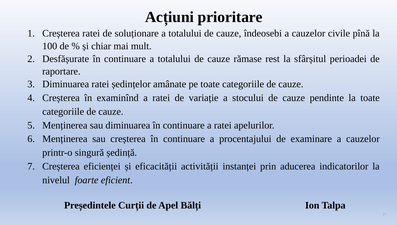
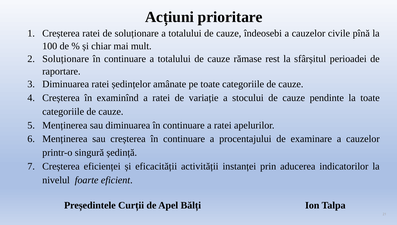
Desfășurate at (66, 59): Desfășurate -> Soluționare
